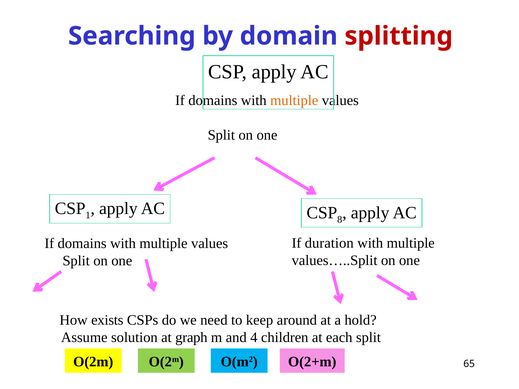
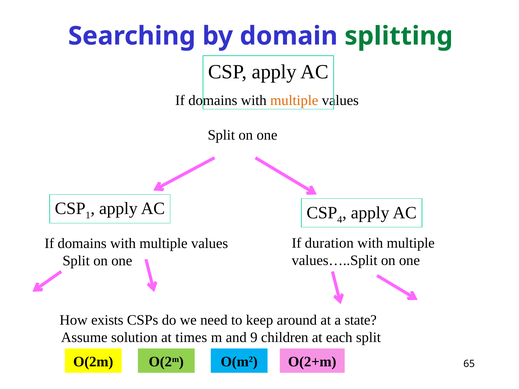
splitting colour: red -> green
8: 8 -> 4
hold: hold -> state
graph: graph -> times
4: 4 -> 9
